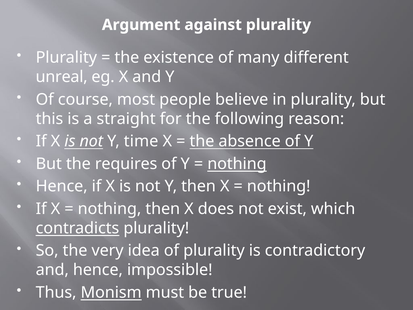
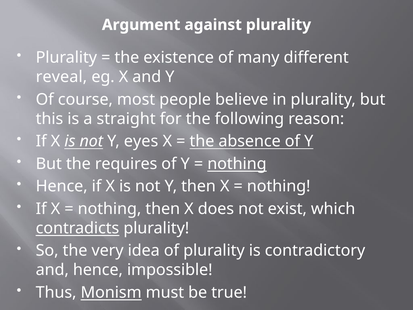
unreal: unreal -> reveal
time: time -> eyes
